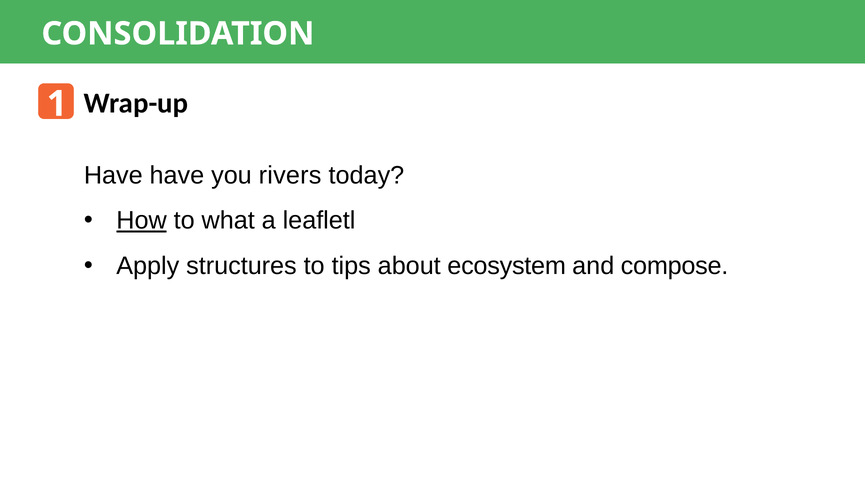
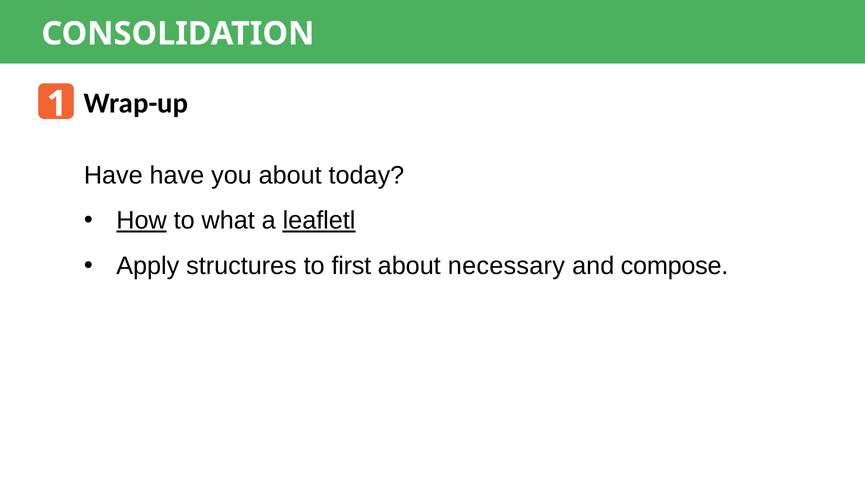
you rivers: rivers -> about
leafletl underline: none -> present
tips: tips -> first
ecosystem: ecosystem -> necessary
